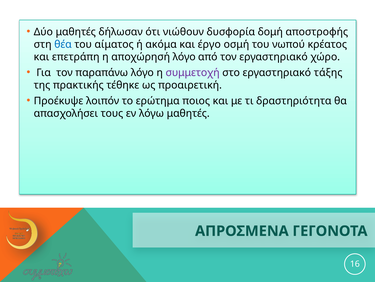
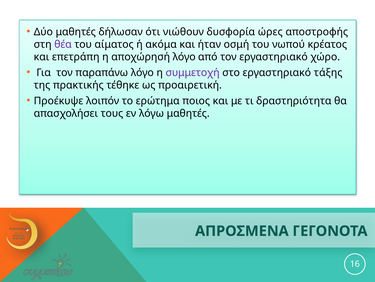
δομή: δομή -> ώρες
θέα colour: blue -> purple
έργο: έργο -> ήταν
